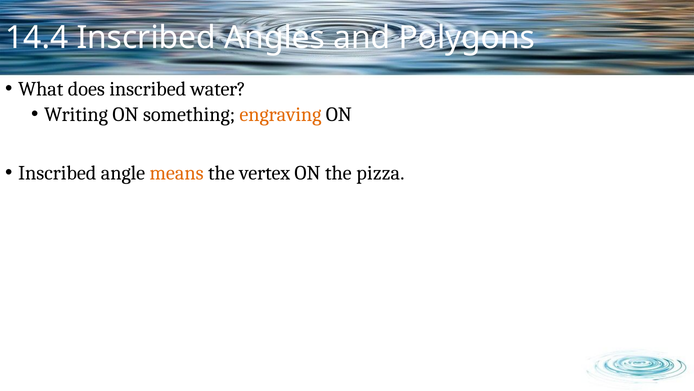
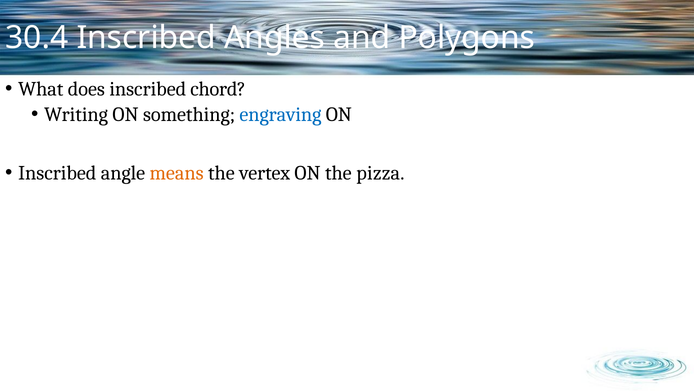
14.4: 14.4 -> 30.4
water: water -> chord
engraving colour: orange -> blue
